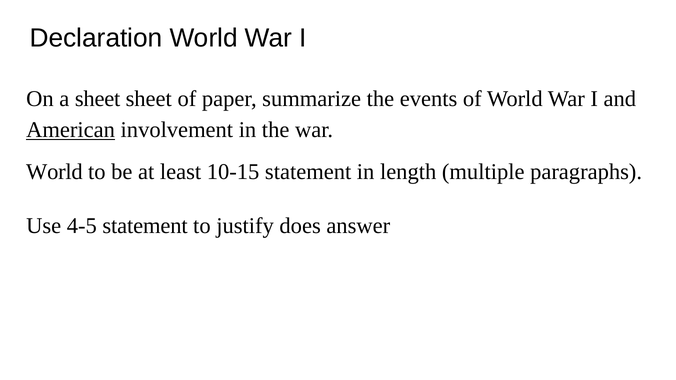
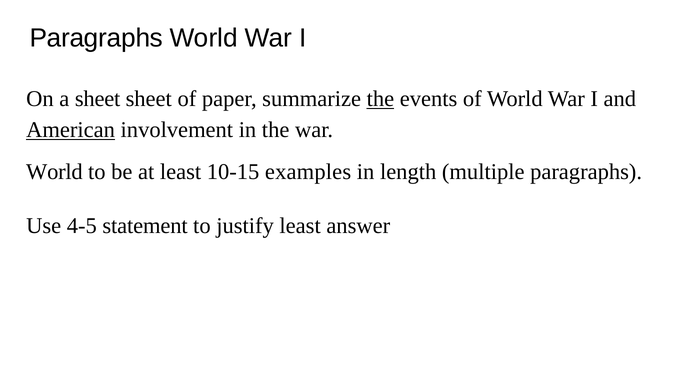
Declaration at (96, 38): Declaration -> Paragraphs
the at (380, 99) underline: none -> present
10-15 statement: statement -> examples
justify does: does -> least
